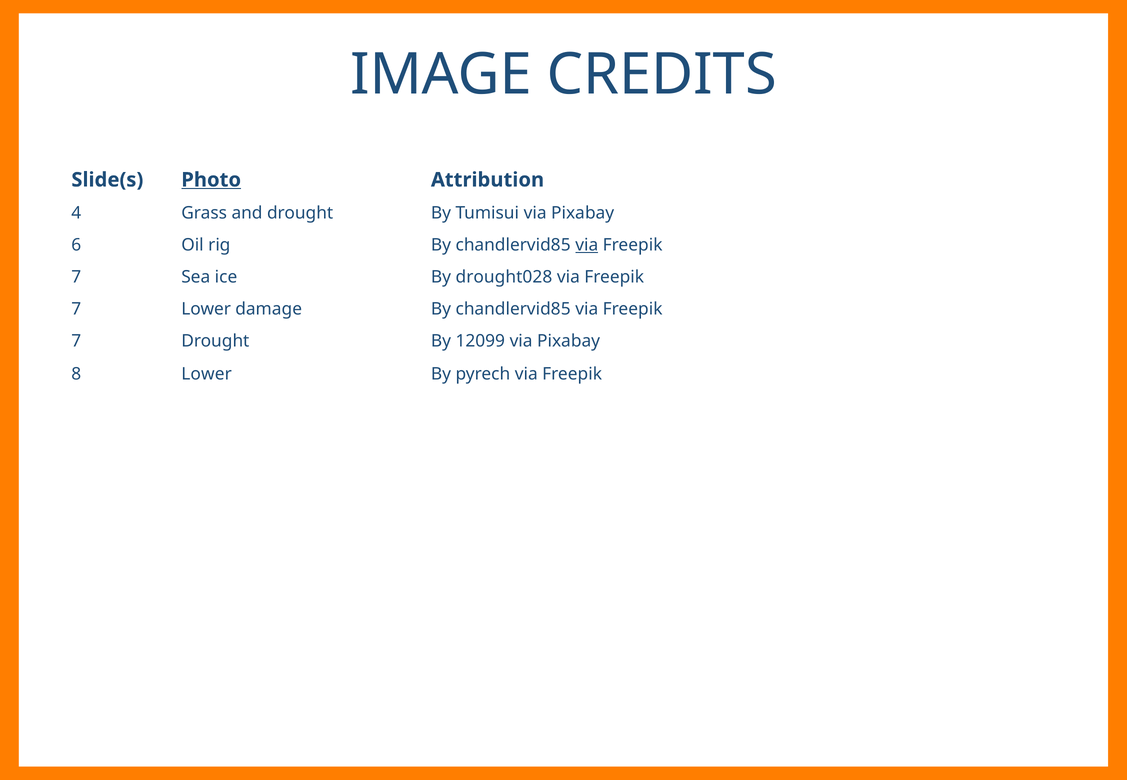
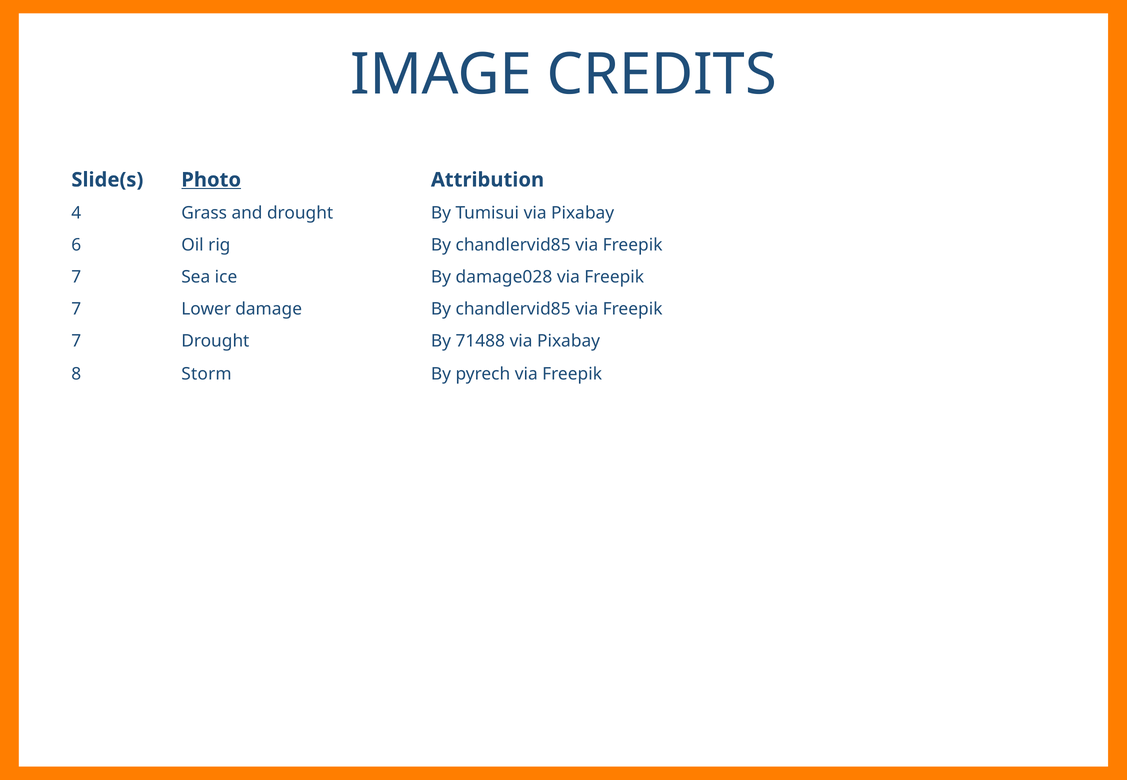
via at (587, 245) underline: present -> none
drought028: drought028 -> damage028
12099: 12099 -> 71488
8 Lower: Lower -> Storm
